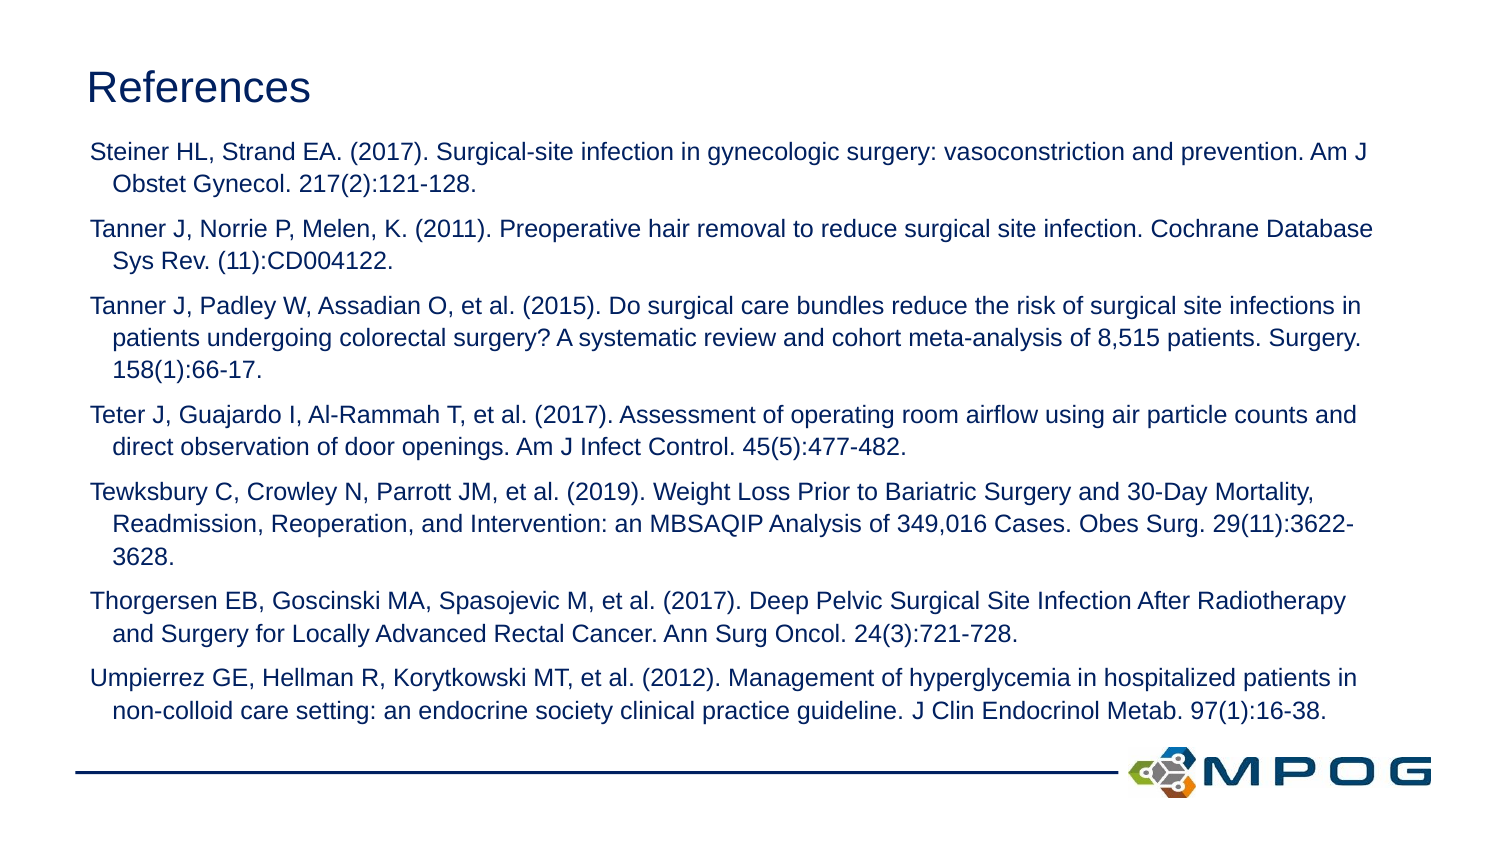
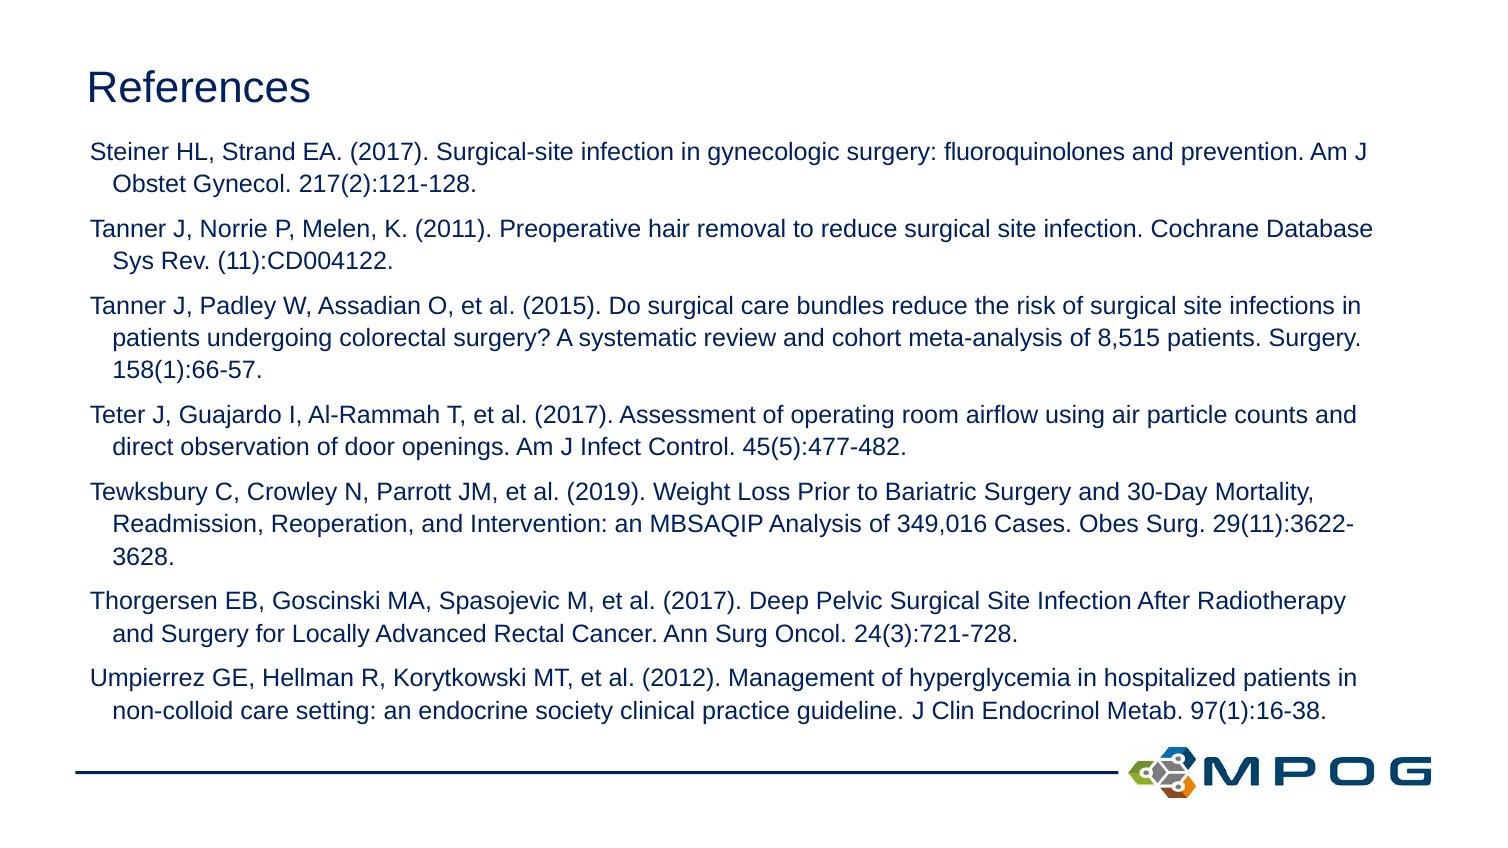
vasoconstriction: vasoconstriction -> fluoroquinolones
158(1):66-17: 158(1):66-17 -> 158(1):66-57
